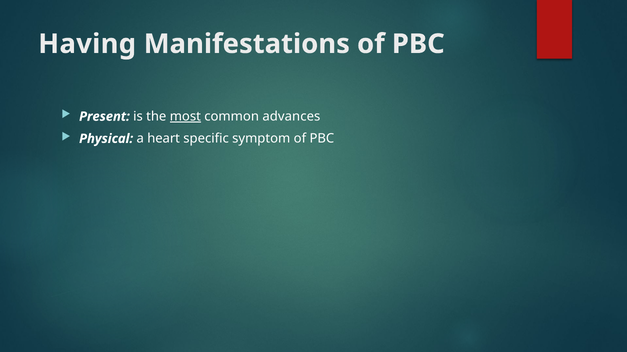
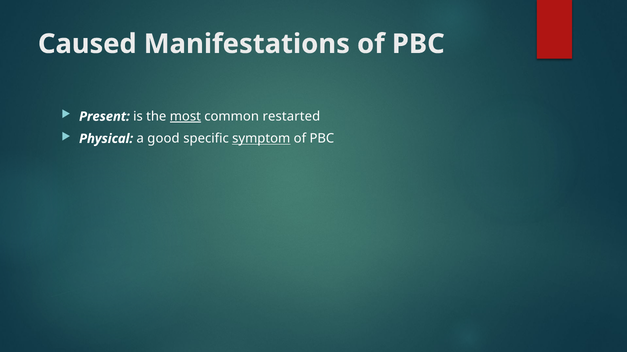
Having: Having -> Caused
advances: advances -> restarted
heart: heart -> good
symptom underline: none -> present
